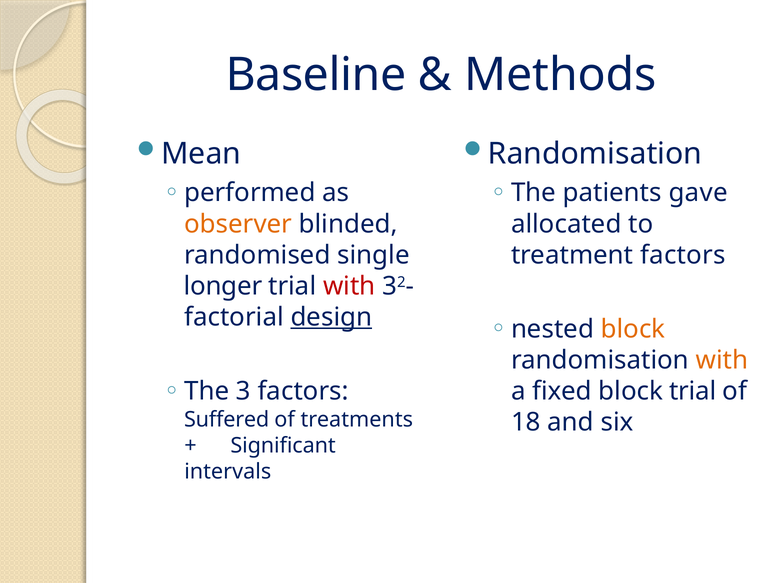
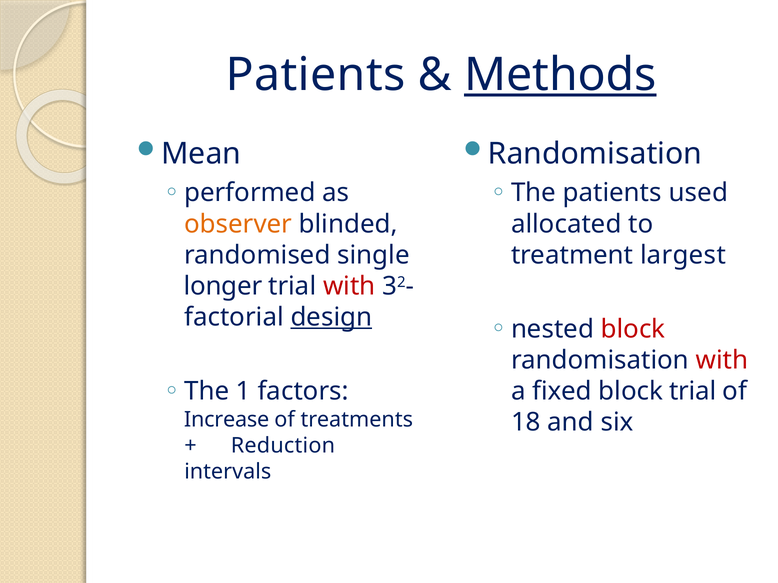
Baseline at (316, 75): Baseline -> Patients
Methods underline: none -> present
gave: gave -> used
treatment factors: factors -> largest
block at (633, 329) colour: orange -> red
with at (722, 361) colour: orange -> red
3: 3 -> 1
Suffered: Suffered -> Increase
Significant: Significant -> Reduction
